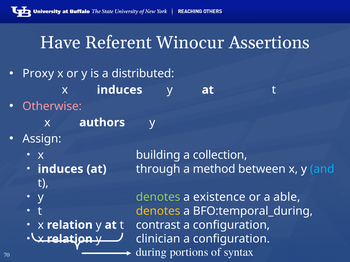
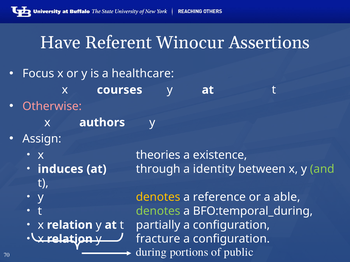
Proxy: Proxy -> Focus
distributed: distributed -> healthcare
x induces: induces -> courses
building: building -> theories
collection: collection -> existence
method: method -> identity
and colour: light blue -> light green
denotes at (158, 197) colour: light green -> yellow
existence: existence -> reference
denotes at (158, 211) colour: yellow -> light green
contrast: contrast -> partially
clinician: clinician -> fracture
syntax: syntax -> public
